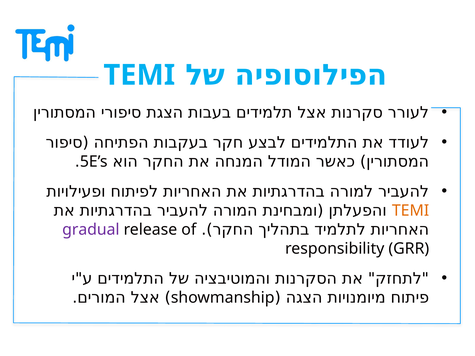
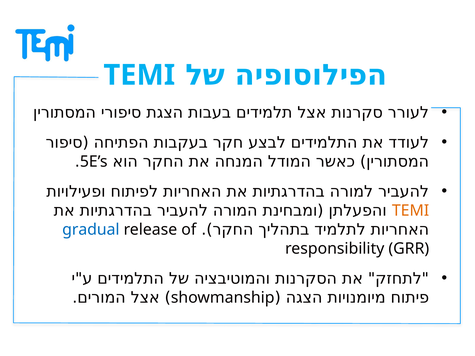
gradual colour: purple -> blue
